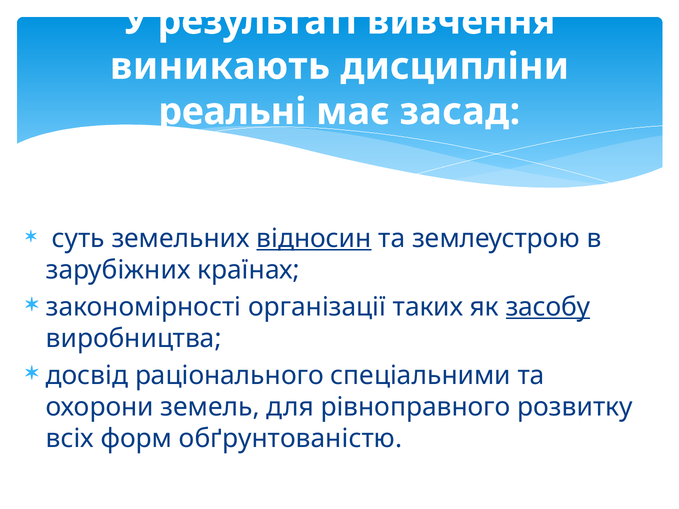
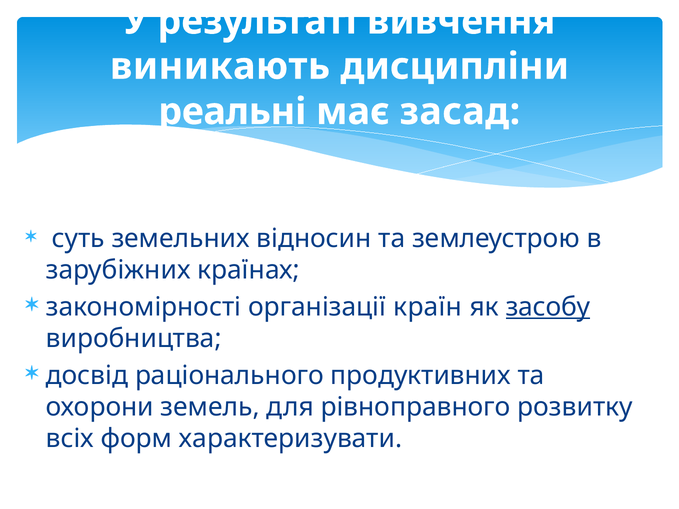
відносин underline: present -> none
таких: таких -> країн
спеціальними: спеціальними -> продуктивних
обґрунтованістю: обґрунтованістю -> характеризувати
